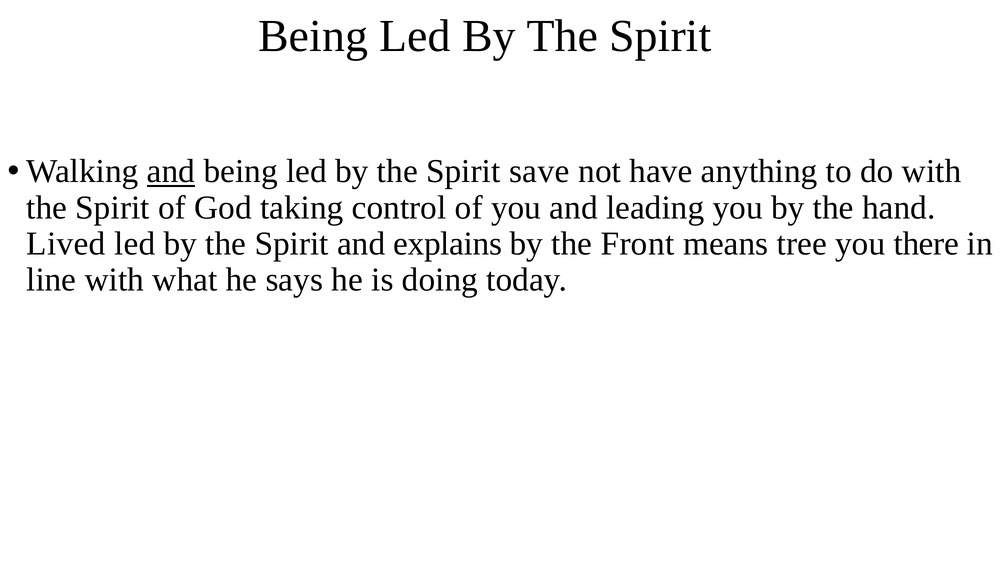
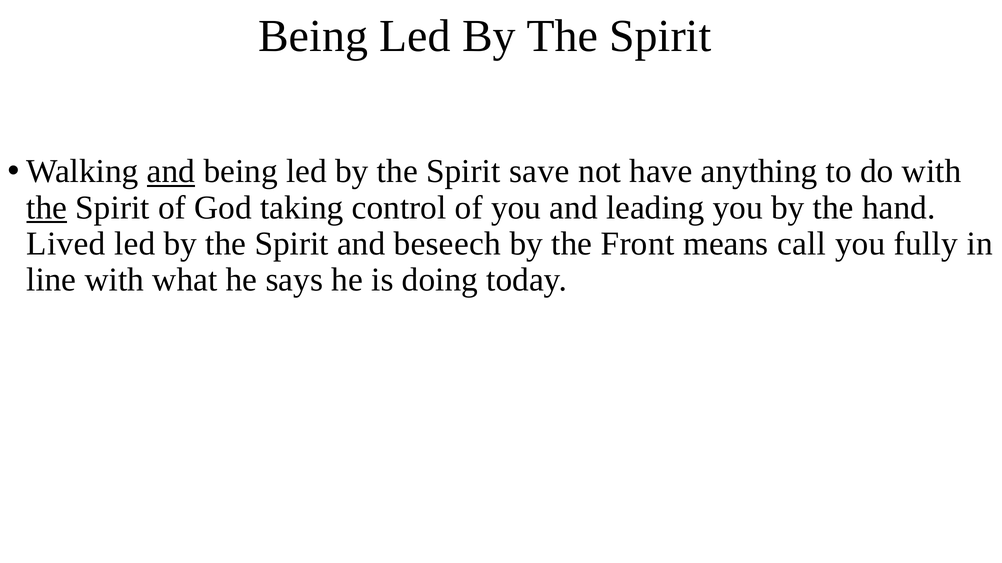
the at (47, 208) underline: none -> present
explains: explains -> beseech
tree: tree -> call
there: there -> fully
